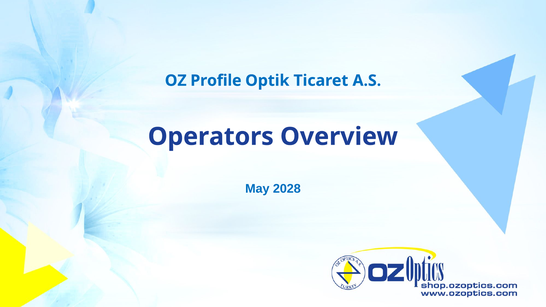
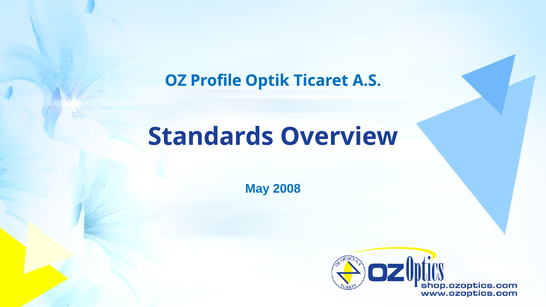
Operators: Operators -> Standards
2028: 2028 -> 2008
